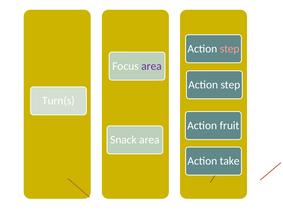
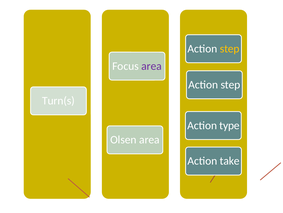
step at (230, 48) colour: pink -> yellow
fruit: fruit -> type
Snack: Snack -> Olsen
